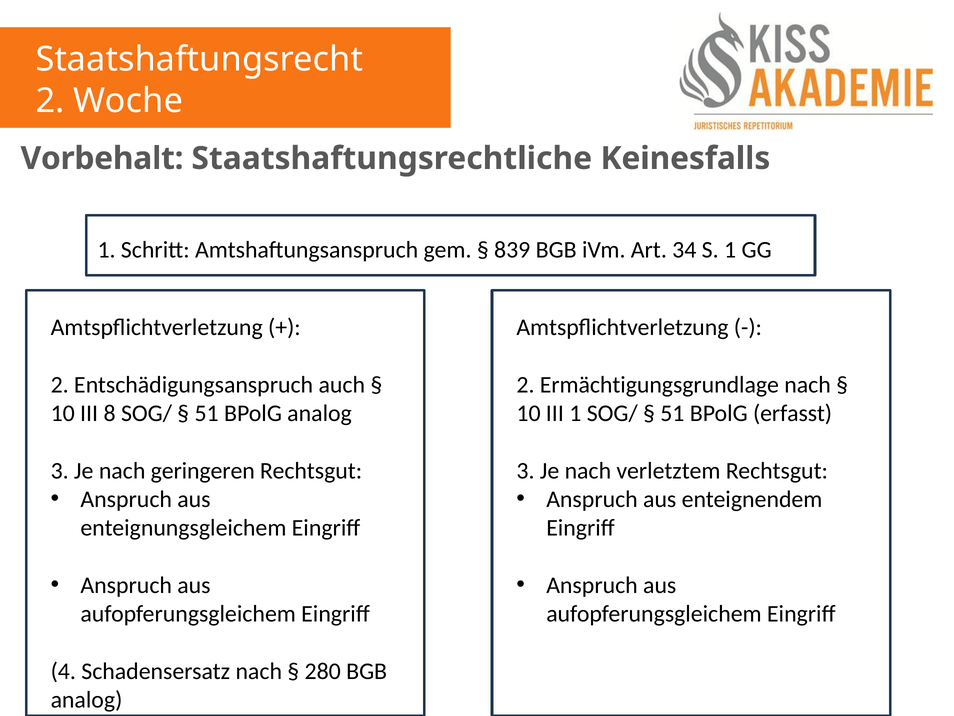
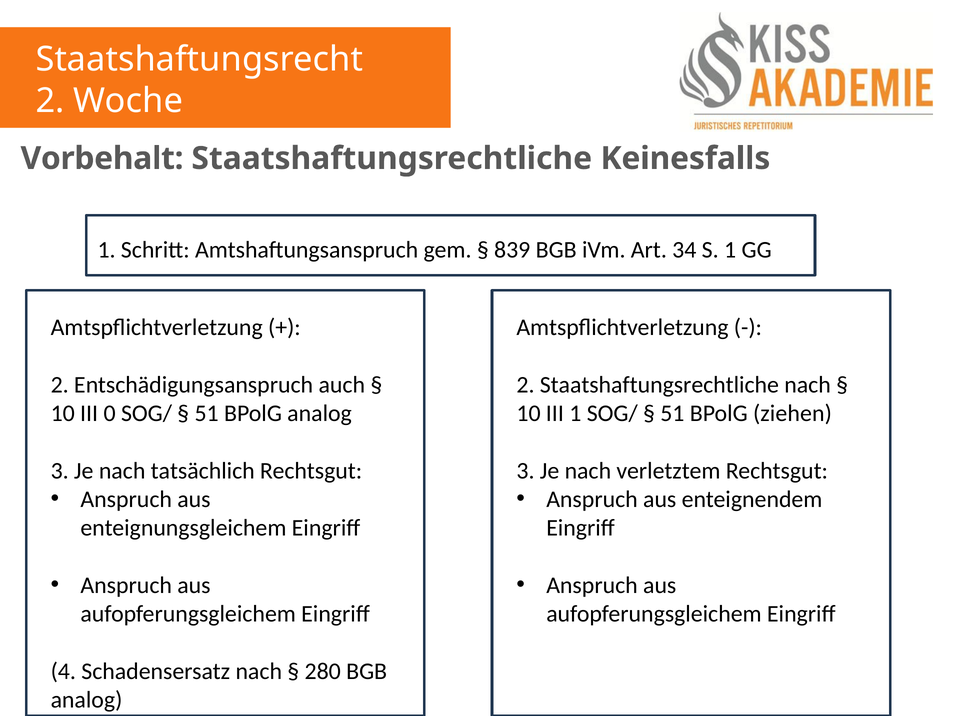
2 Ermächtigungsgrundlage: Ermächtigungsgrundlage -> Staatshaftungsrechtliche
8: 8 -> 0
erfasst: erfasst -> ziehen
geringeren: geringeren -> tatsächlich
